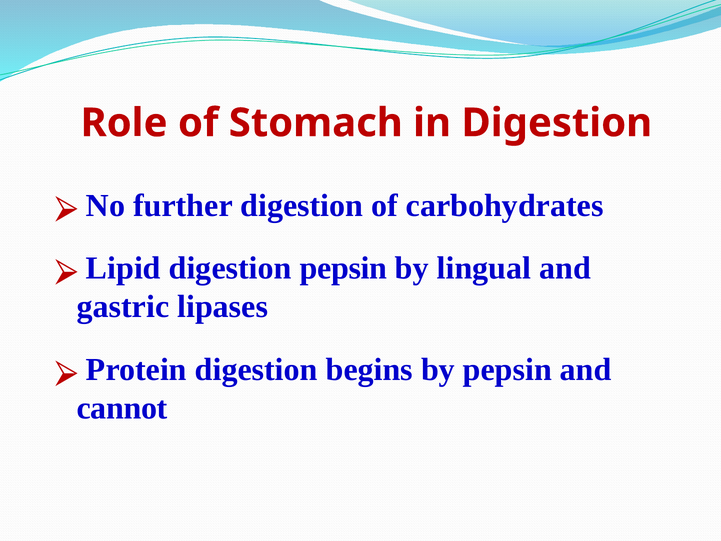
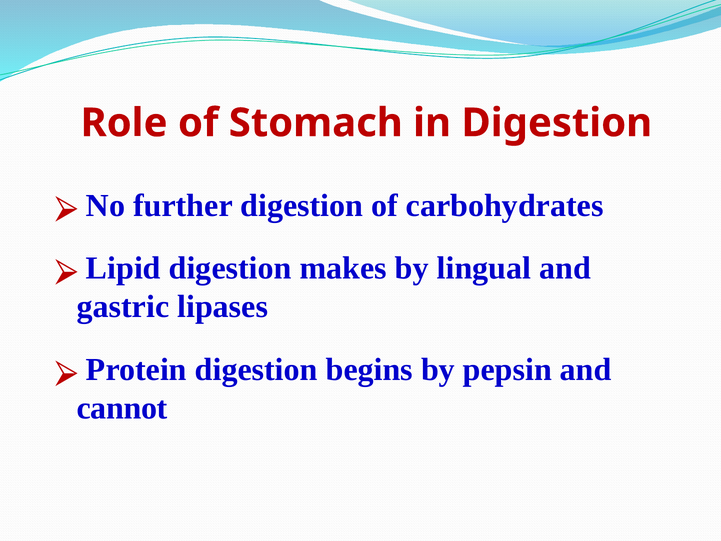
digestion pepsin: pepsin -> makes
